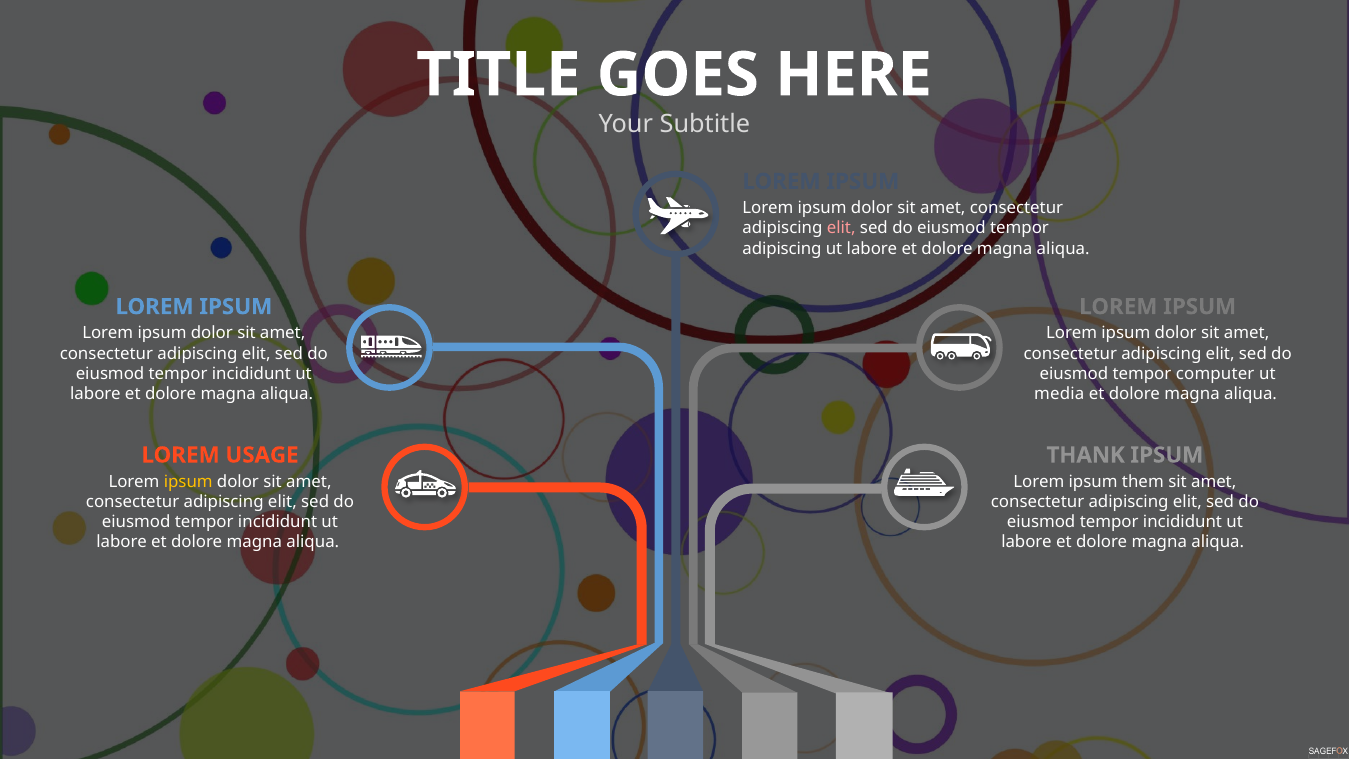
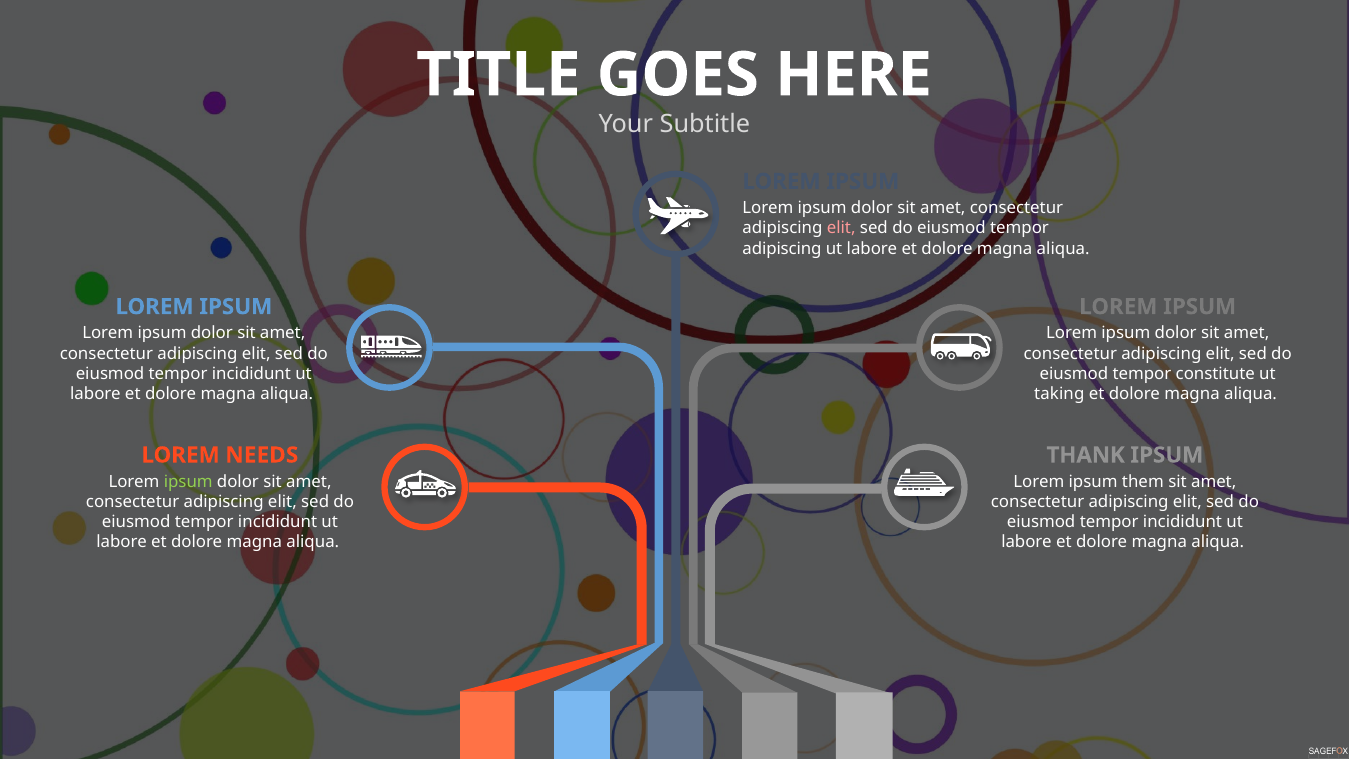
computer: computer -> constitute
media: media -> taking
USAGE: USAGE -> NEEDS
ipsum at (188, 482) colour: yellow -> light green
